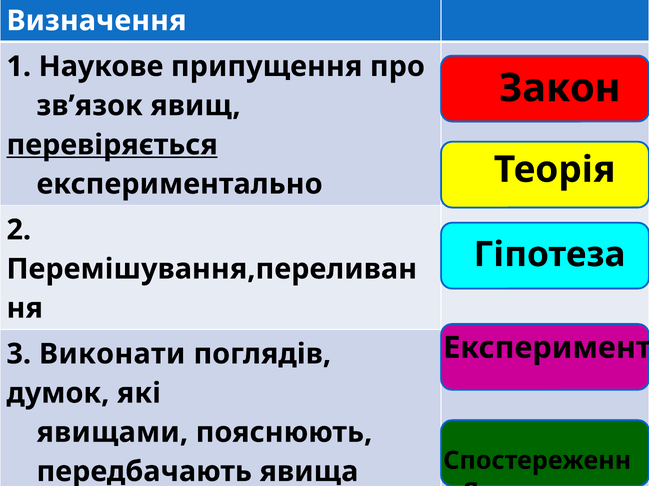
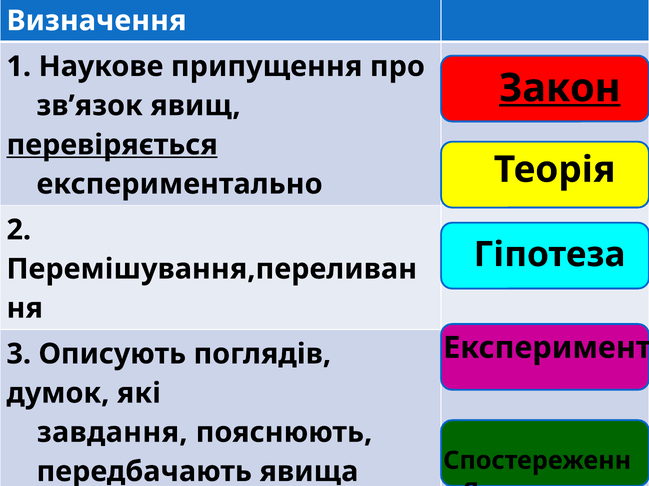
Закон underline: none -> present
Виконати: Виконати -> Описують
явищами at (112, 433): явищами -> завдання
